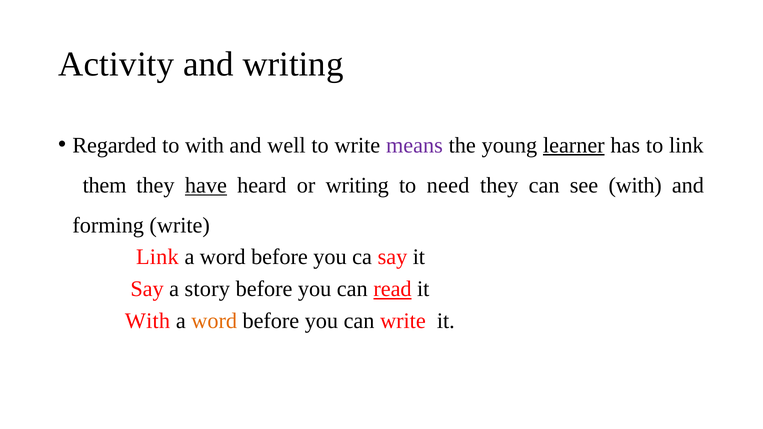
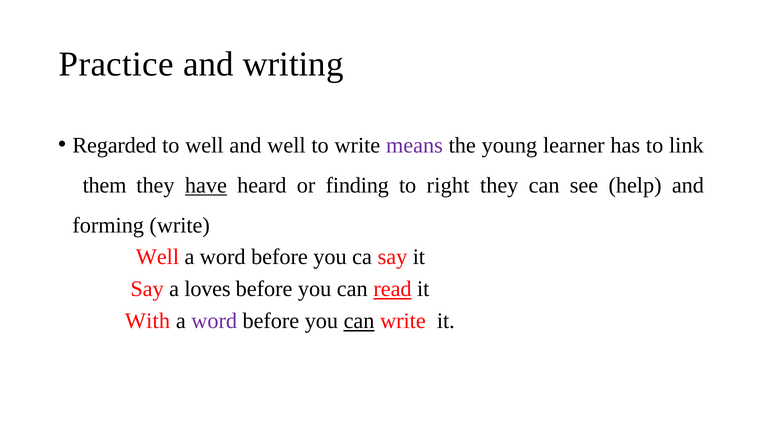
Activity: Activity -> Practice
to with: with -> well
learner underline: present -> none
or writing: writing -> finding
need: need -> right
see with: with -> help
Link at (157, 257): Link -> Well
story: story -> loves
word at (214, 321) colour: orange -> purple
can at (359, 321) underline: none -> present
